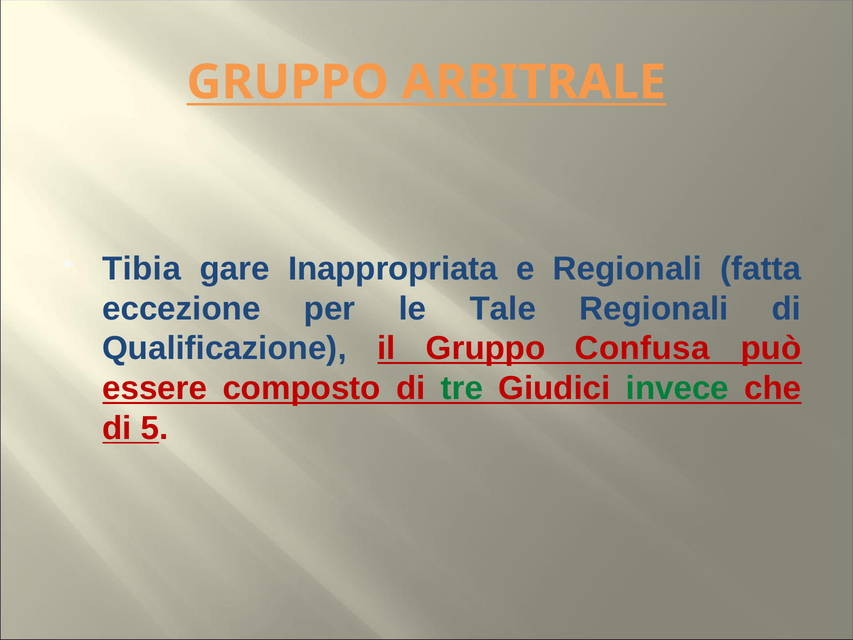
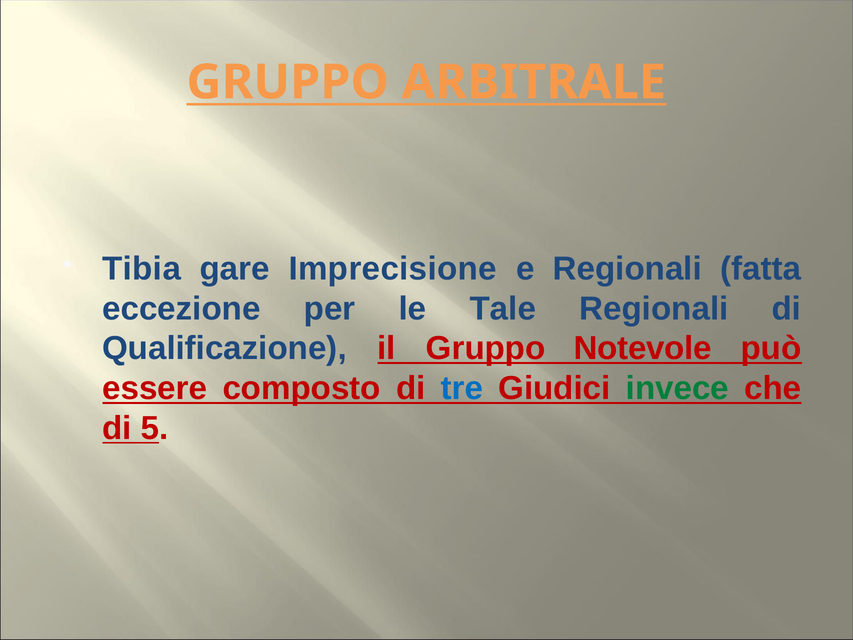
Inappropriata: Inappropriata -> Imprecisione
Confusa: Confusa -> Notevole
tre colour: green -> blue
